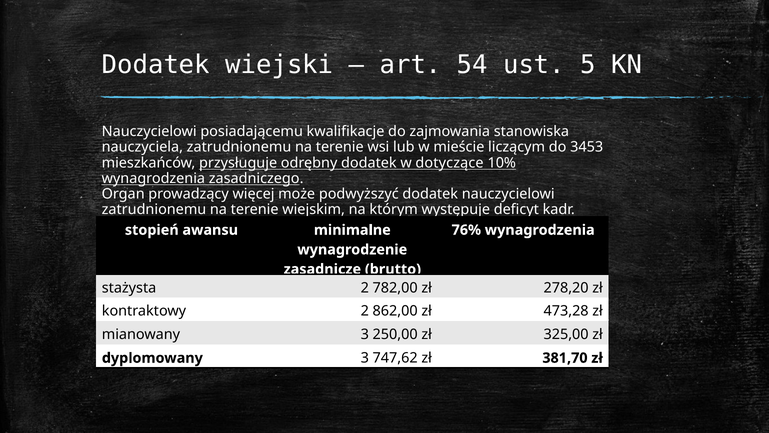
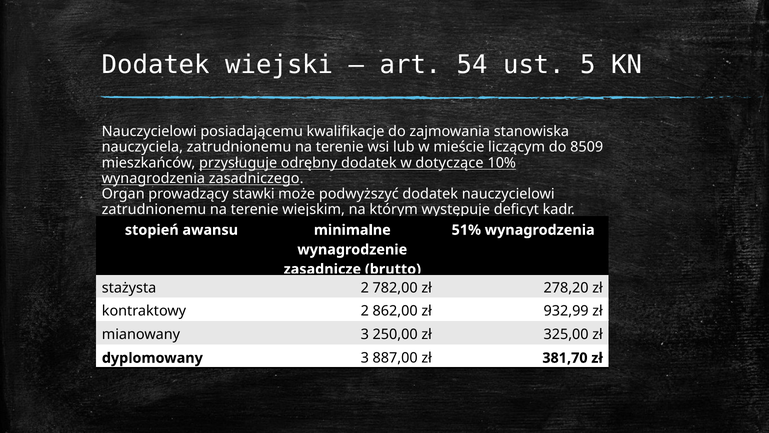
3453: 3453 -> 8509
więcej: więcej -> stawki
76%: 76% -> 51%
473,28: 473,28 -> 932,99
747,62: 747,62 -> 887,00
